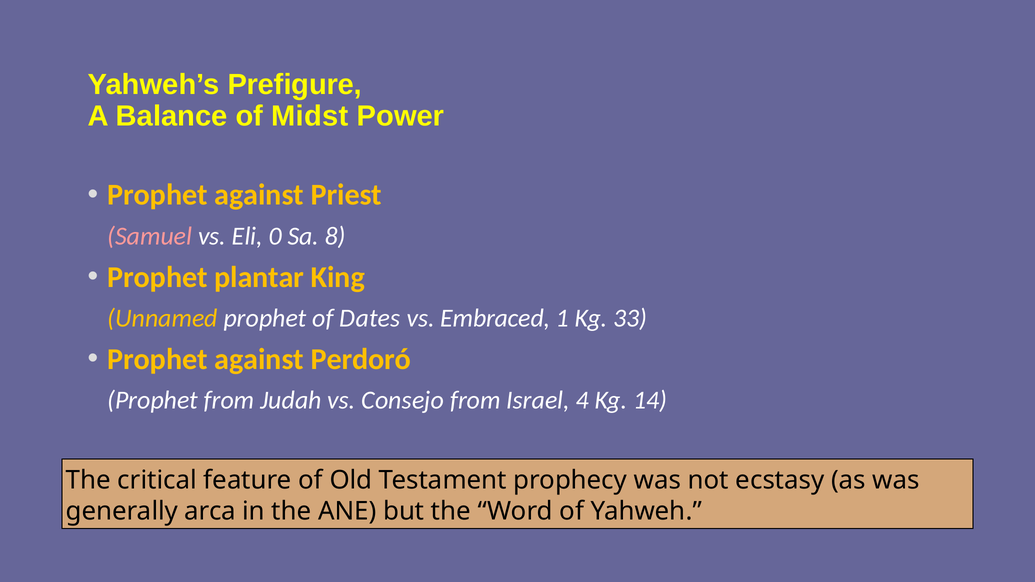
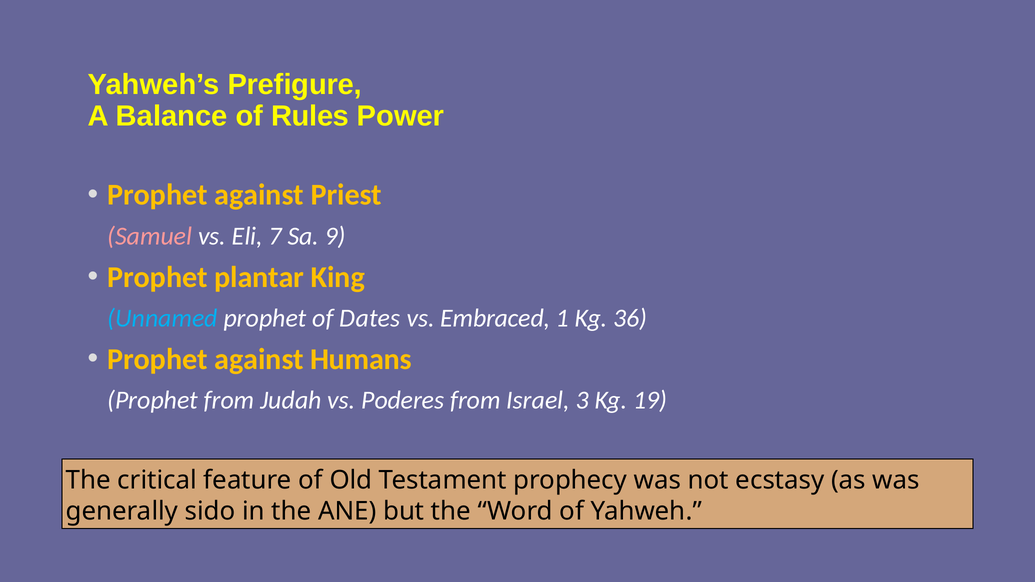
Midst: Midst -> Rules
0: 0 -> 7
8: 8 -> 9
Unnamed colour: yellow -> light blue
33: 33 -> 36
Perdoró: Perdoró -> Humans
Consejo: Consejo -> Poderes
4: 4 -> 3
14: 14 -> 19
arca: arca -> sido
